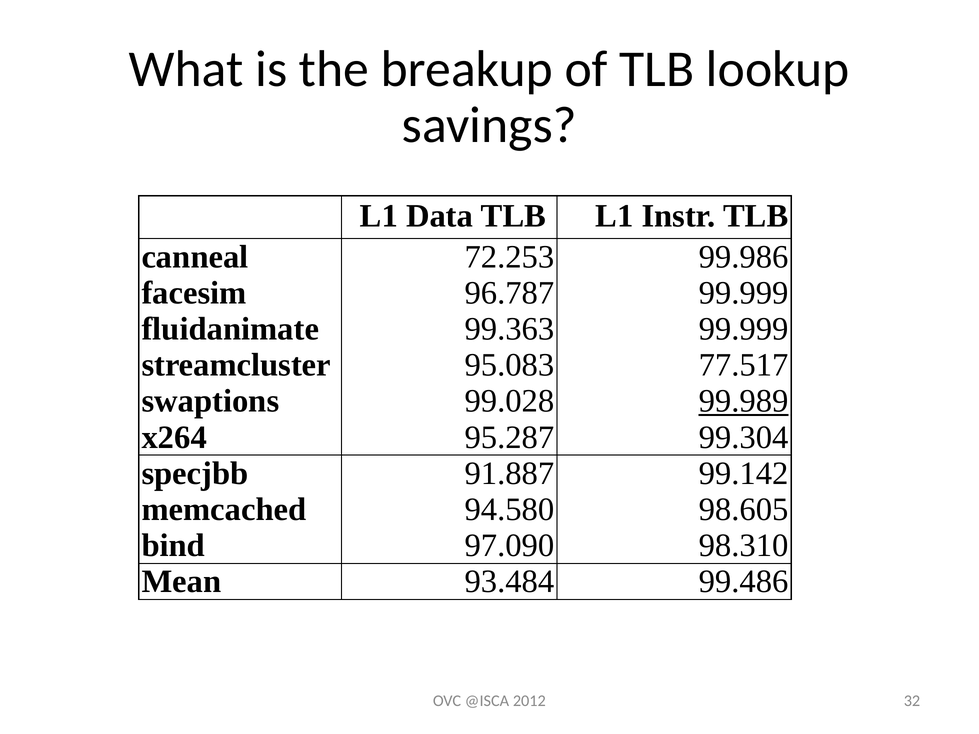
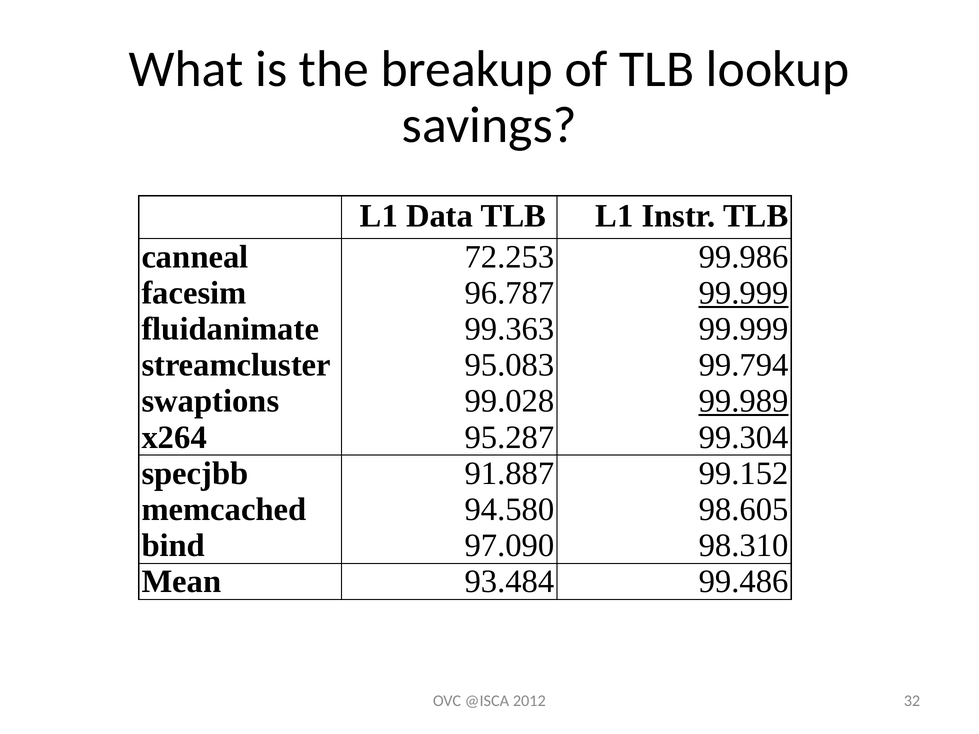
99.999 at (744, 293) underline: none -> present
77.517: 77.517 -> 99.794
99.142: 99.142 -> 99.152
